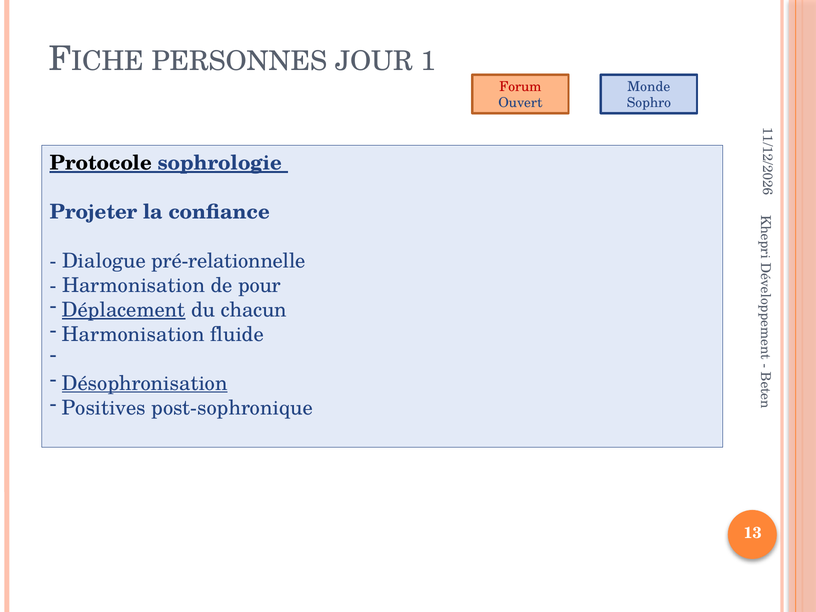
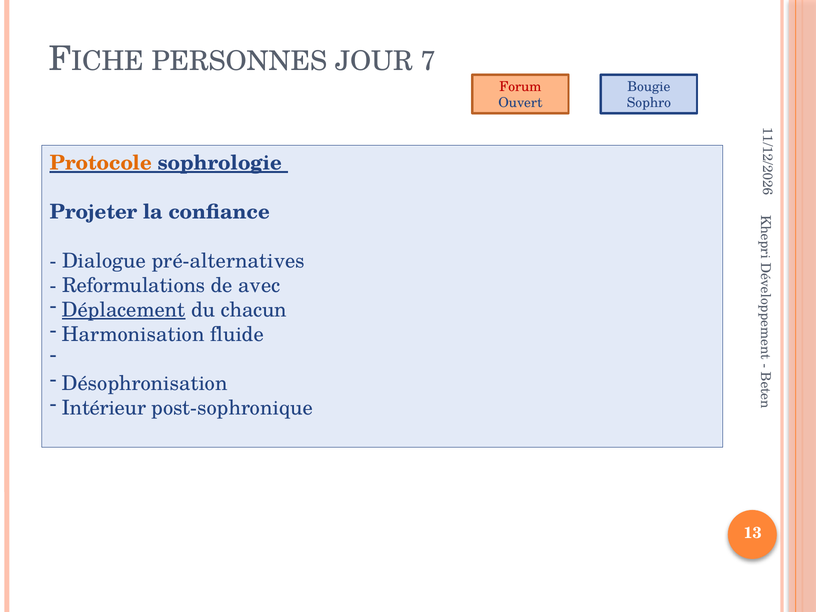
JOUR 1: 1 -> 7
Monde: Monde -> Bougie
Protocole colour: black -> orange
pré-relationnelle: pré-relationnelle -> pré-alternatives
Harmonisation at (134, 285): Harmonisation -> Reformulations
pour: pour -> avec
Désophronisation underline: present -> none
Positives: Positives -> Intérieur
